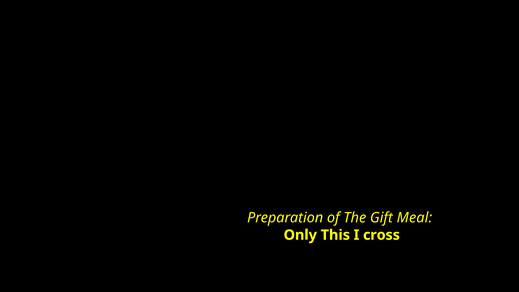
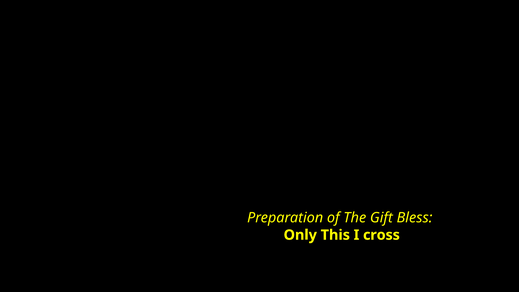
Meal: Meal -> Bless
